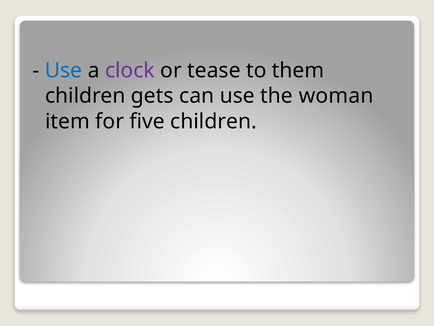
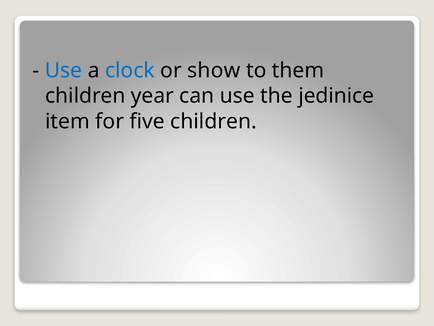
clock colour: purple -> blue
tease: tease -> show
gets: gets -> year
woman: woman -> jedinice
